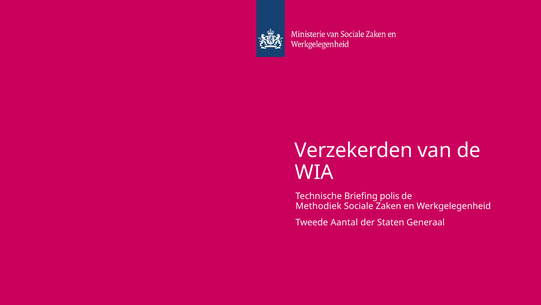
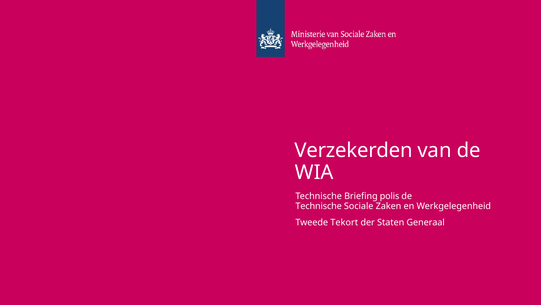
Methodiek at (319, 206): Methodiek -> Technische
Aantal: Aantal -> Tekort
